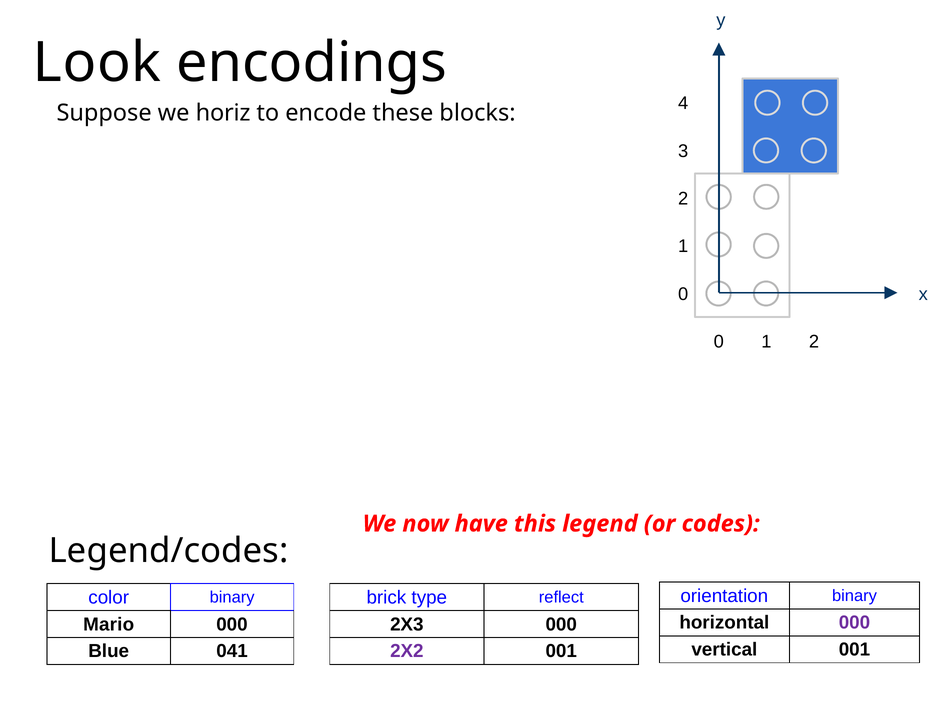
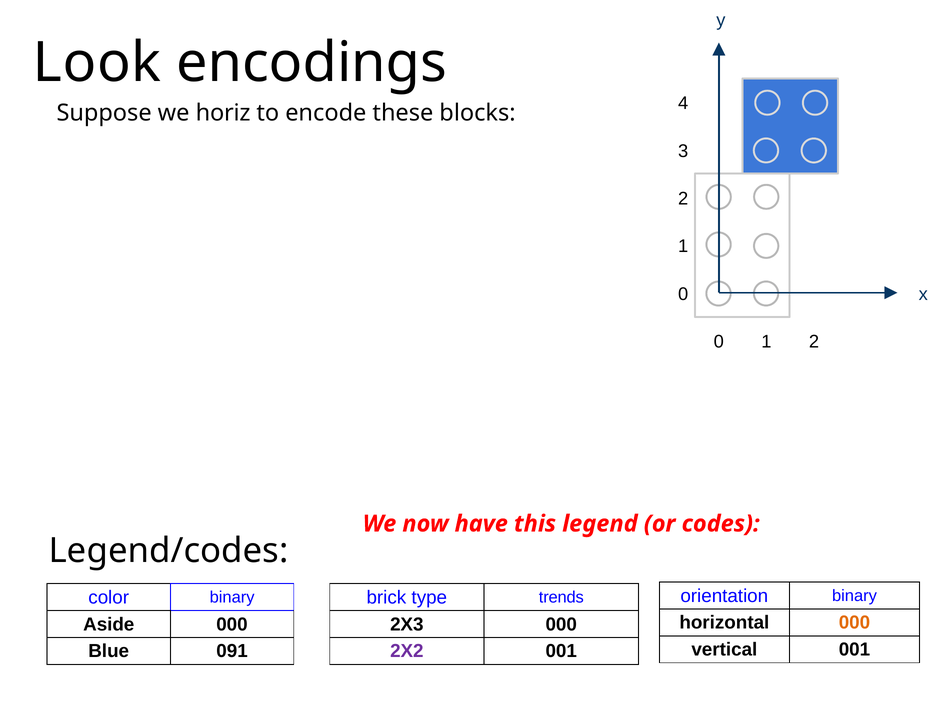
reflect: reflect -> trends
000 at (854, 623) colour: purple -> orange
Mario: Mario -> Aside
041: 041 -> 091
